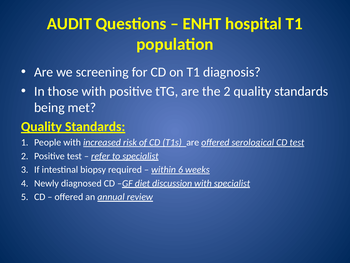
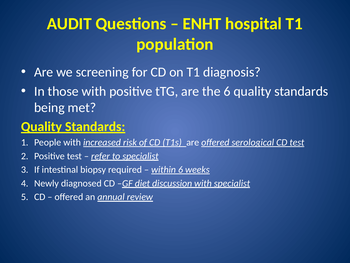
the 2: 2 -> 6
